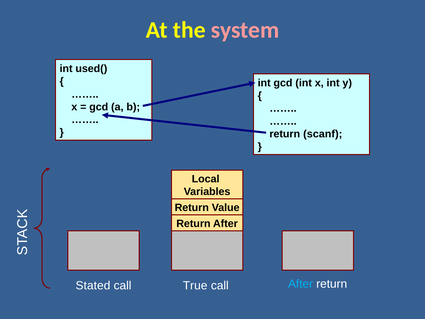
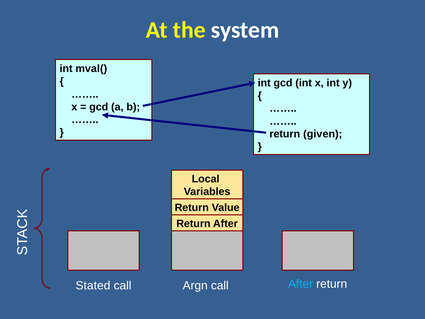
system colour: pink -> white
used(: used( -> mval(
scanf: scanf -> given
True: True -> Argn
